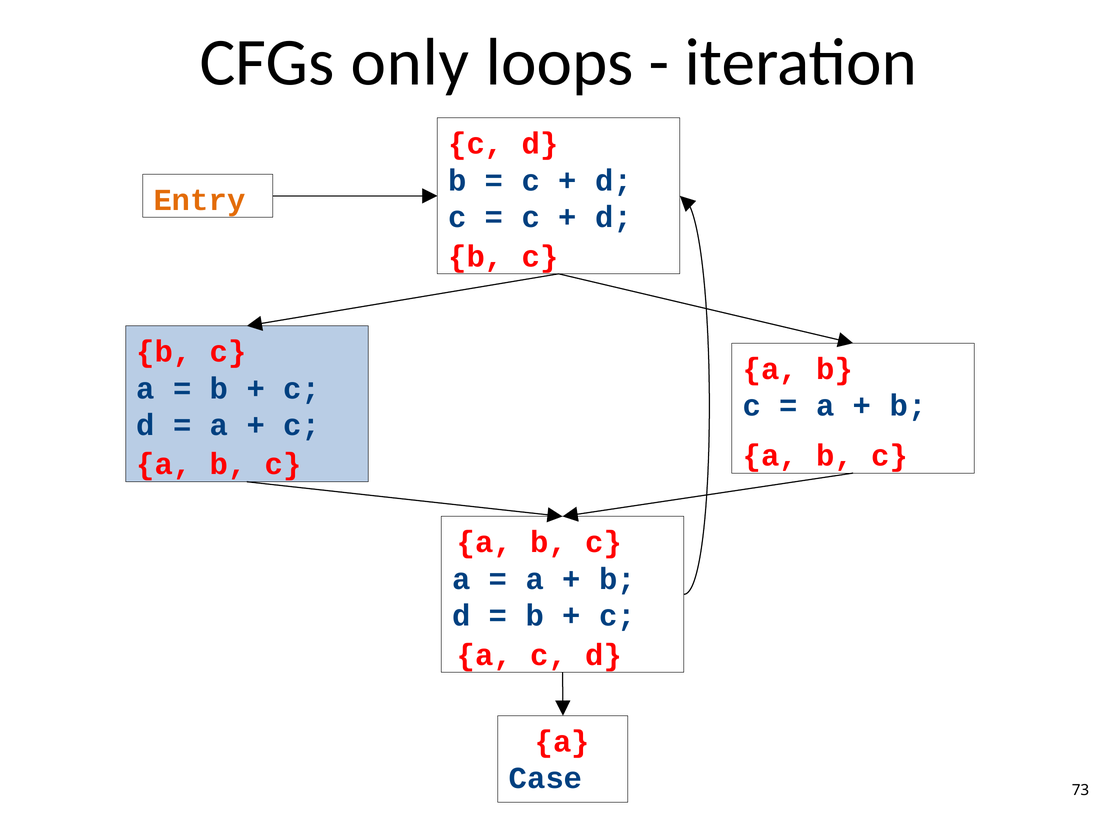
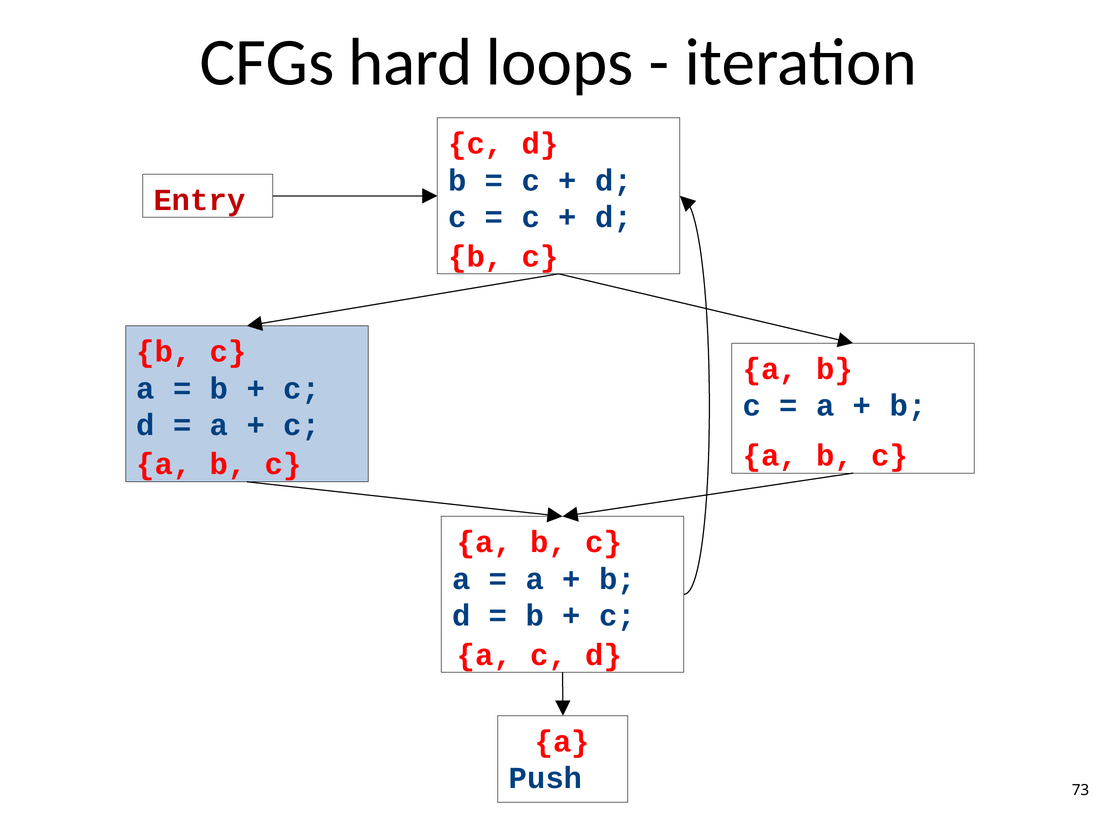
only: only -> hard
Entry colour: orange -> red
Case: Case -> Push
